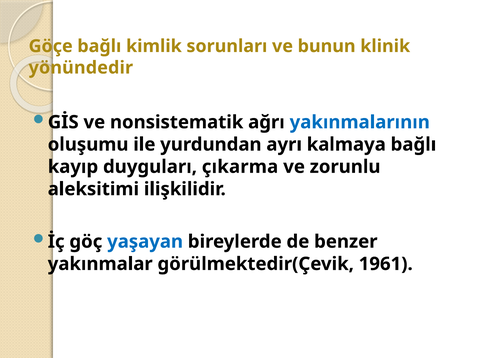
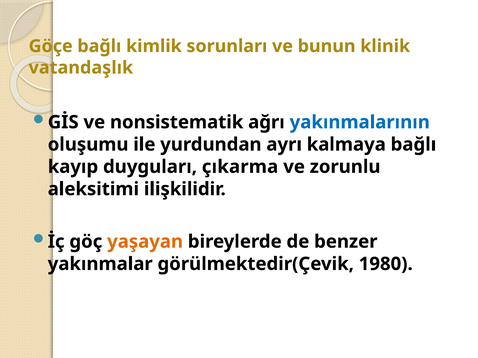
yönündedir: yönündedir -> vatandaşlık
yaşayan colour: blue -> orange
1961: 1961 -> 1980
